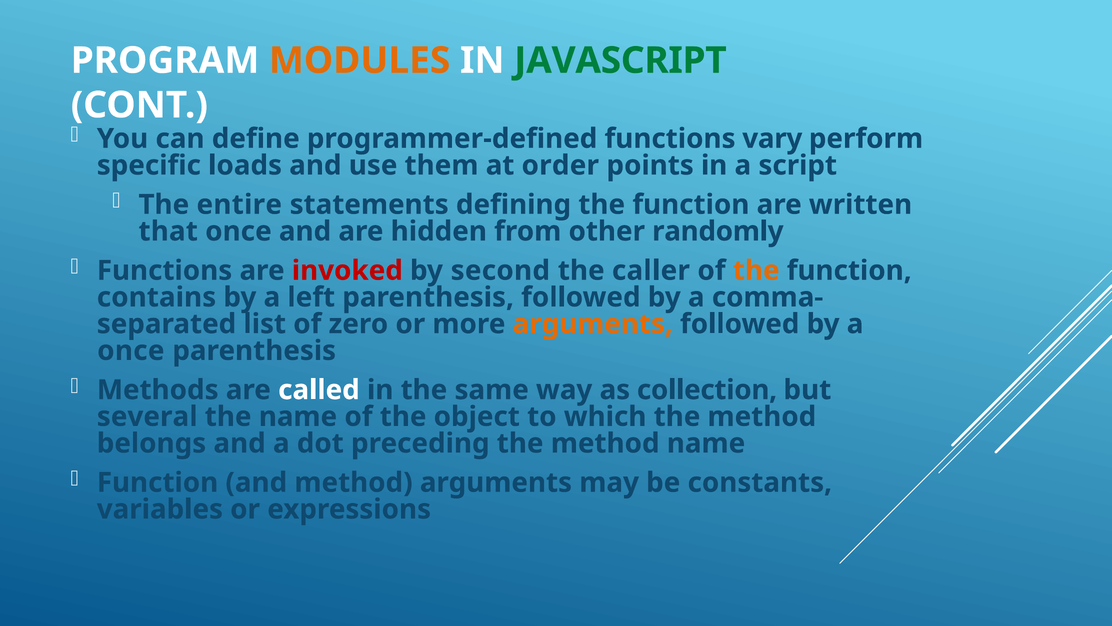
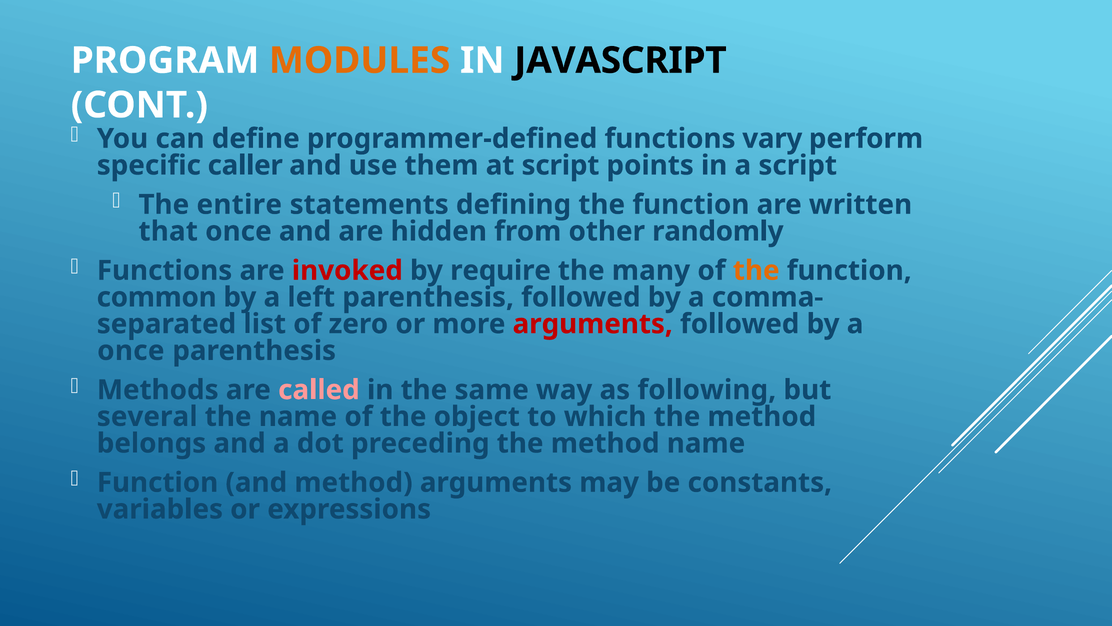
JAVASCRIPT colour: green -> black
loads: loads -> caller
at order: order -> script
second: second -> require
caller: caller -> many
contains: contains -> common
arguments at (593, 324) colour: orange -> red
called colour: white -> pink
collection: collection -> following
